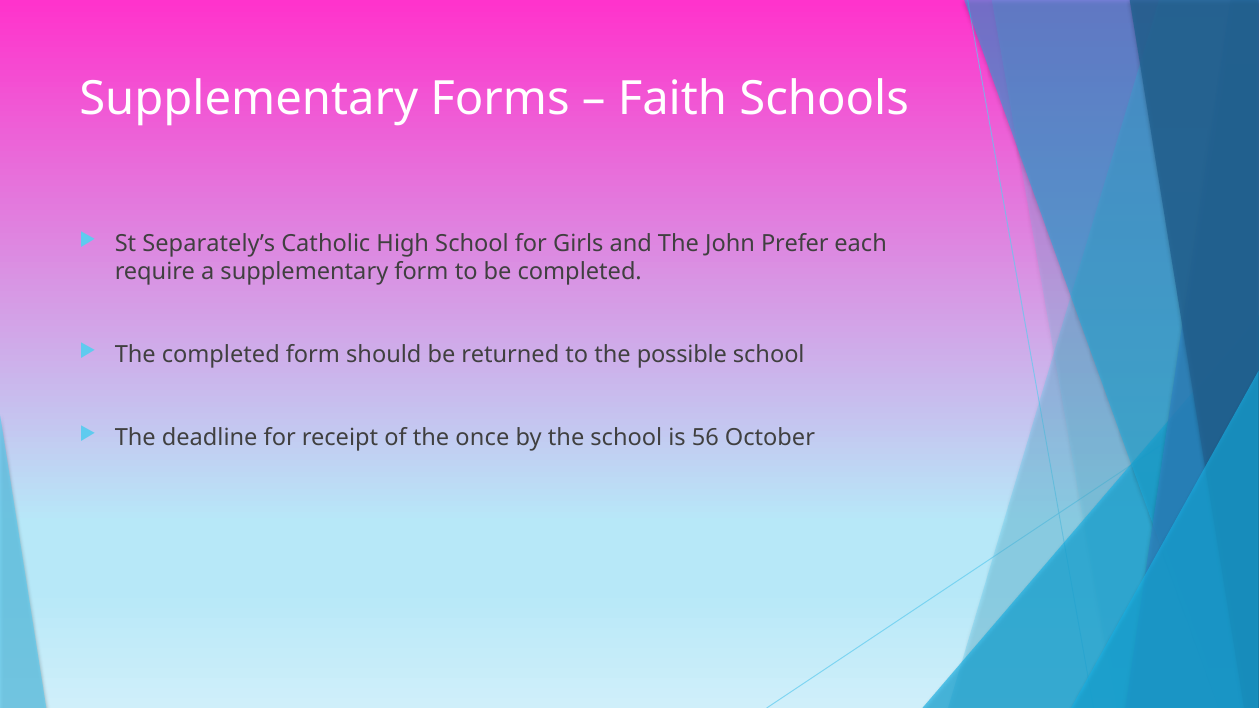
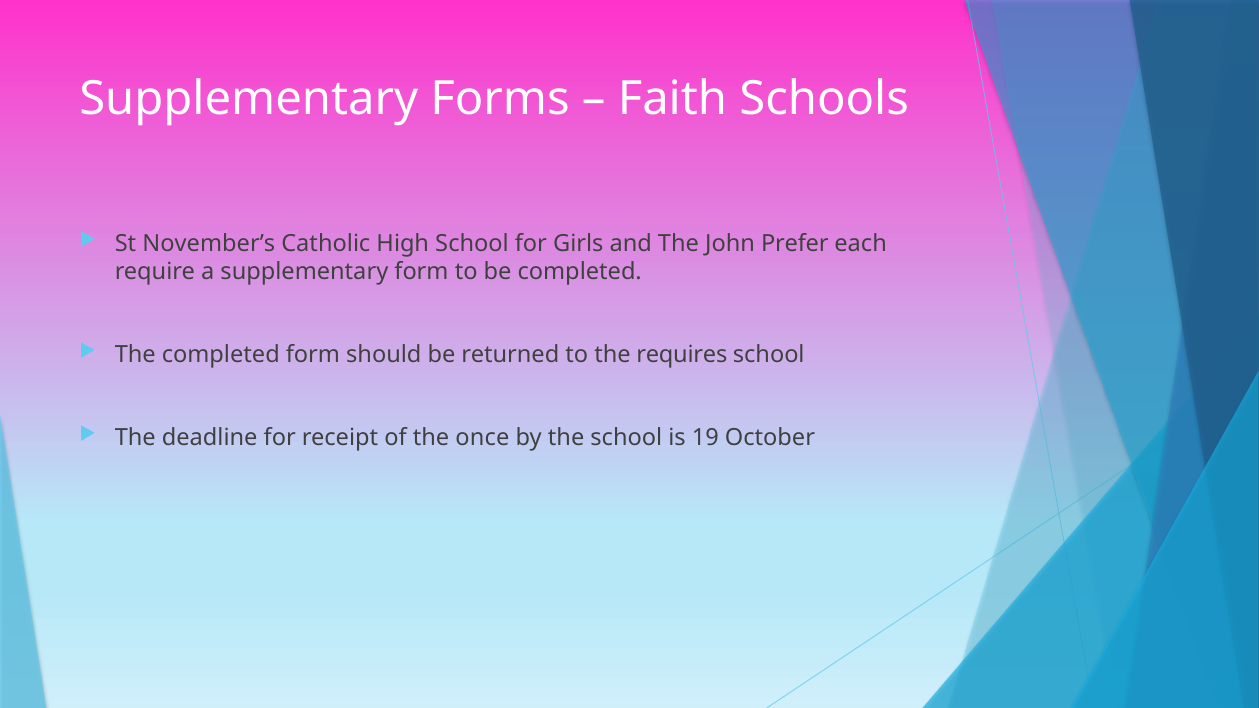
Separately’s: Separately’s -> November’s
possible: possible -> requires
56: 56 -> 19
